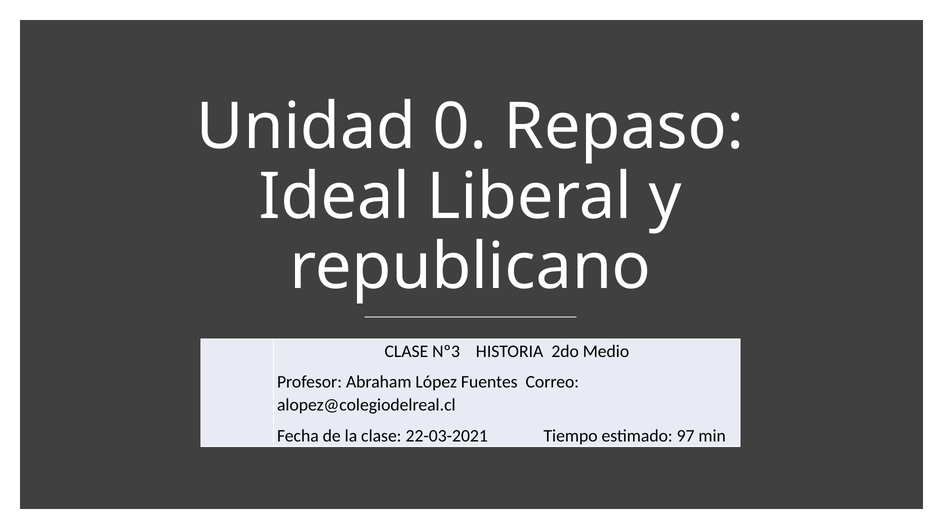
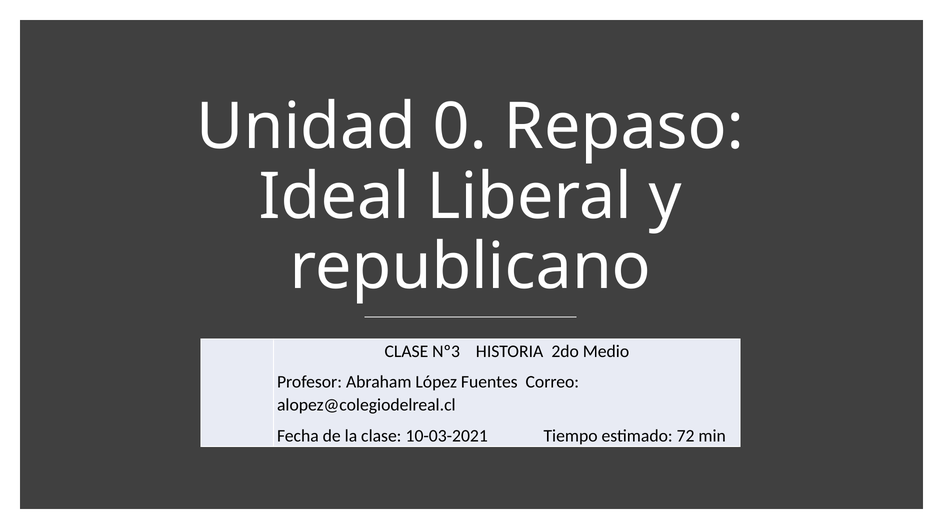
22-03-2021: 22-03-2021 -> 10-03-2021
97: 97 -> 72
